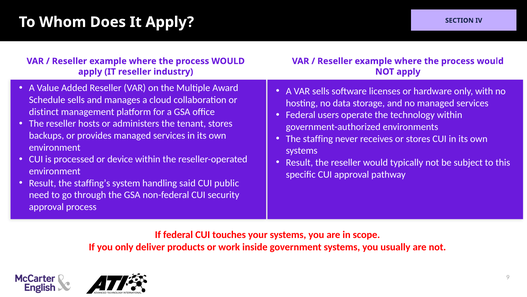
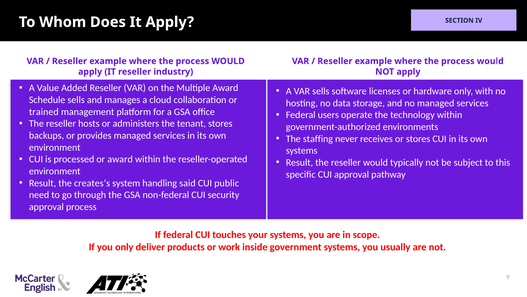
distinct: distinct -> trained
or device: device -> award
staffing’s: staffing’s -> creates’s
